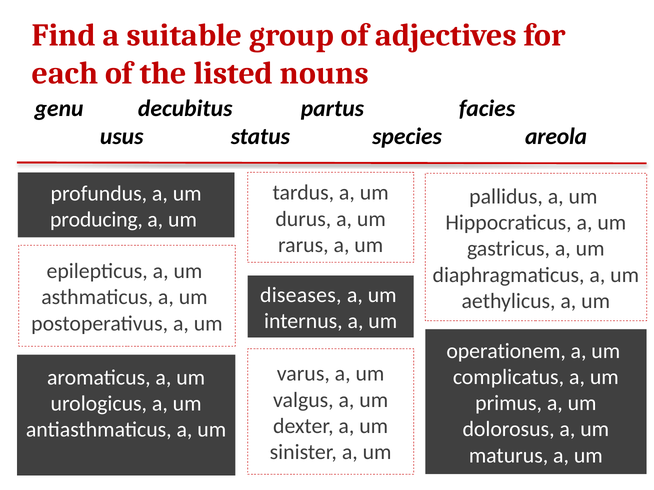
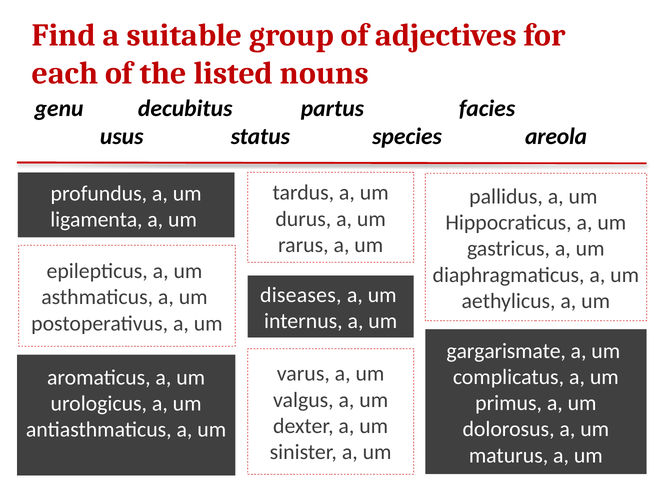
producing: producing -> ligamenta
operationem: operationem -> gargarismate
